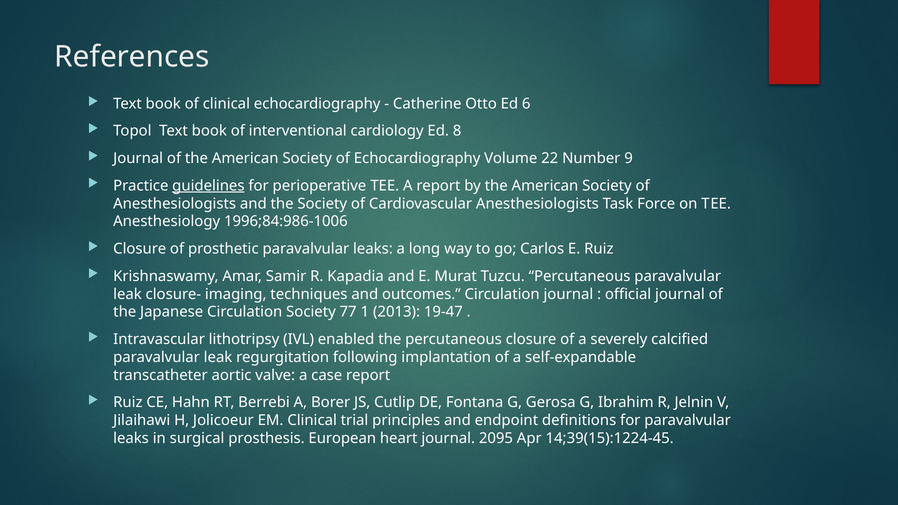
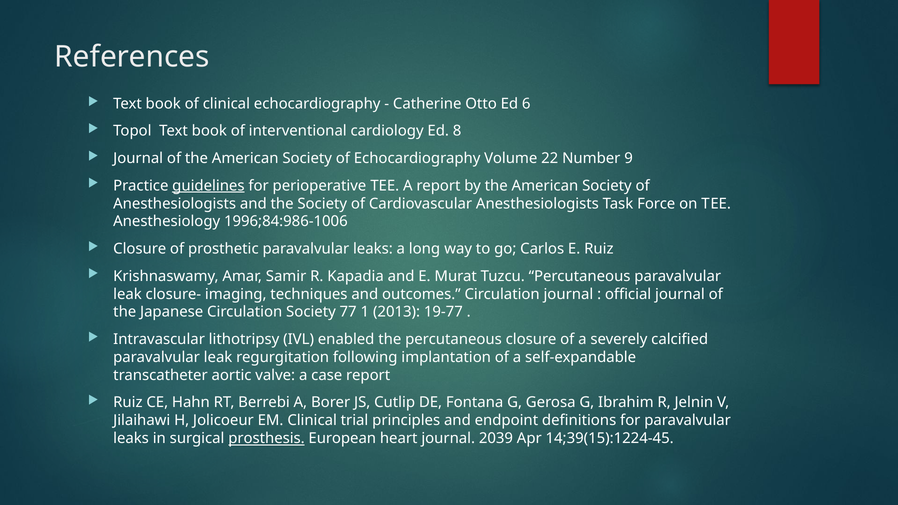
19-47: 19-47 -> 19-77
prosthesis underline: none -> present
2095: 2095 -> 2039
